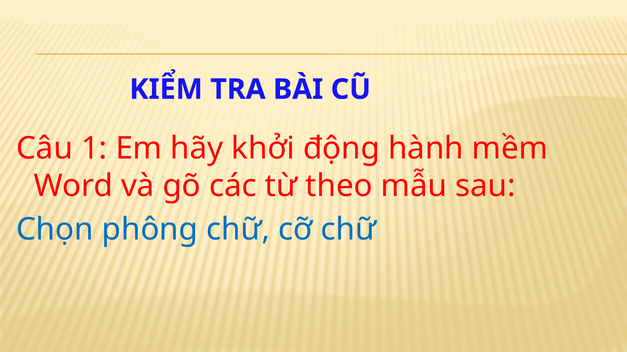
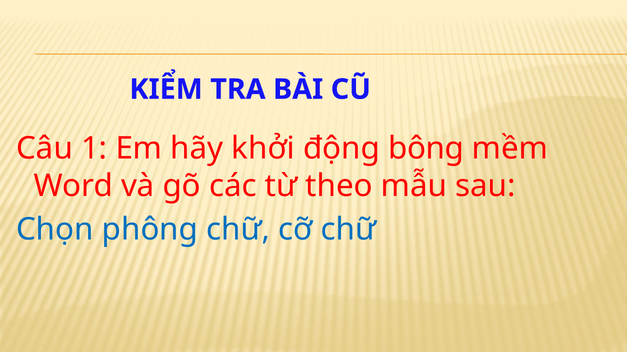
hành: hành -> bông
